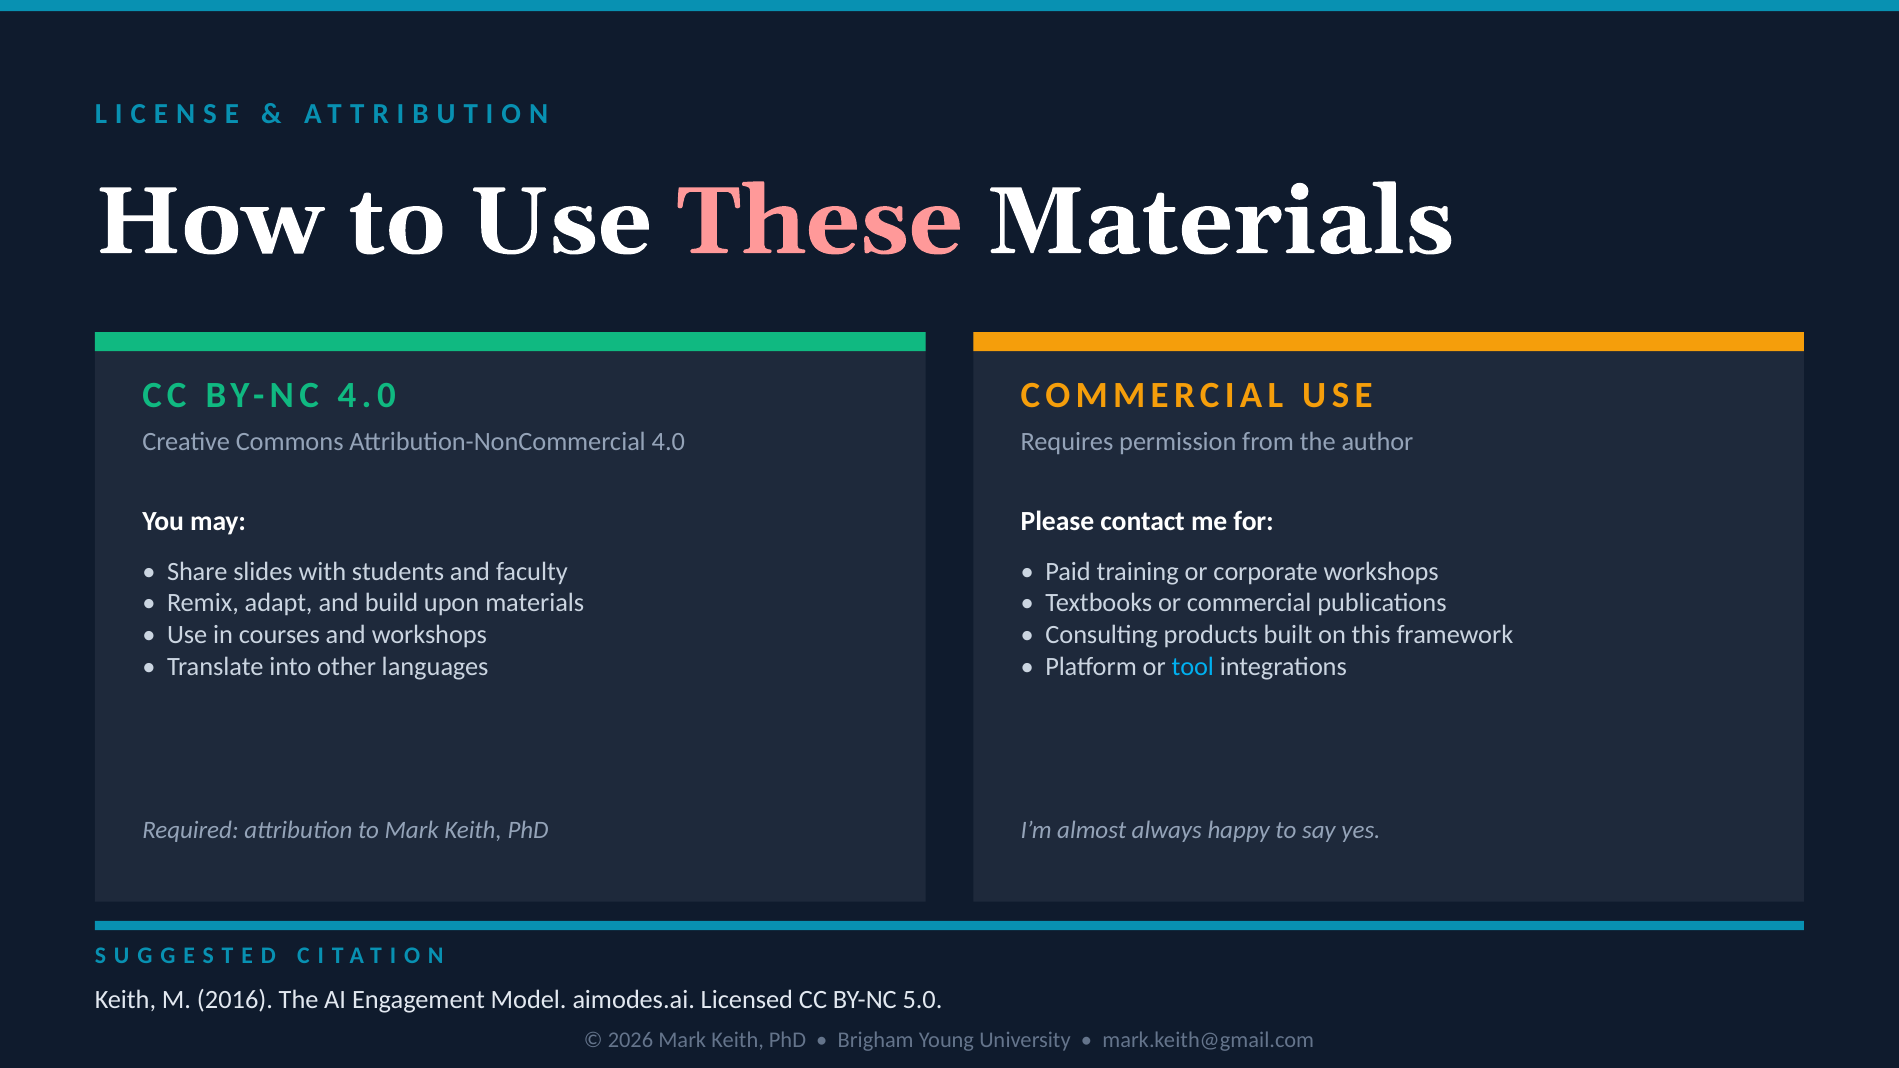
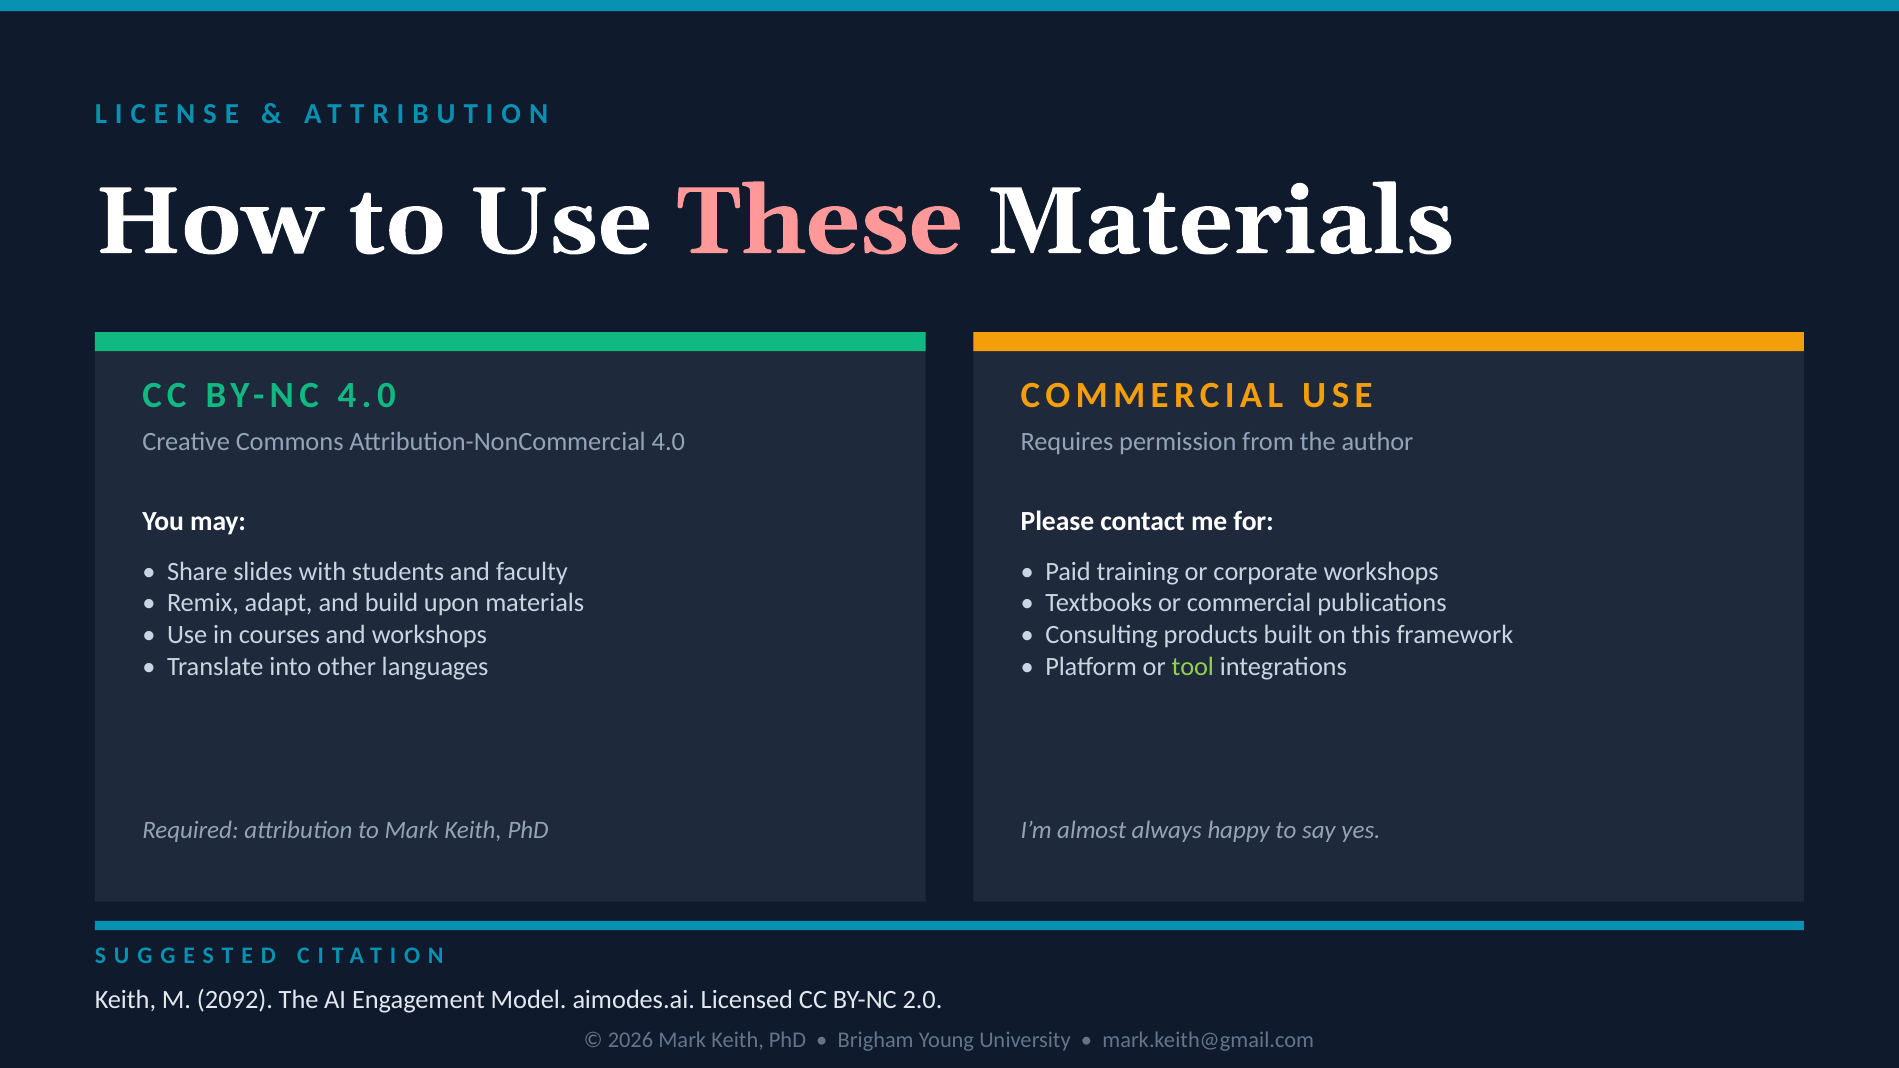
tool colour: light blue -> light green
2016: 2016 -> 2092
5.0: 5.0 -> 2.0
